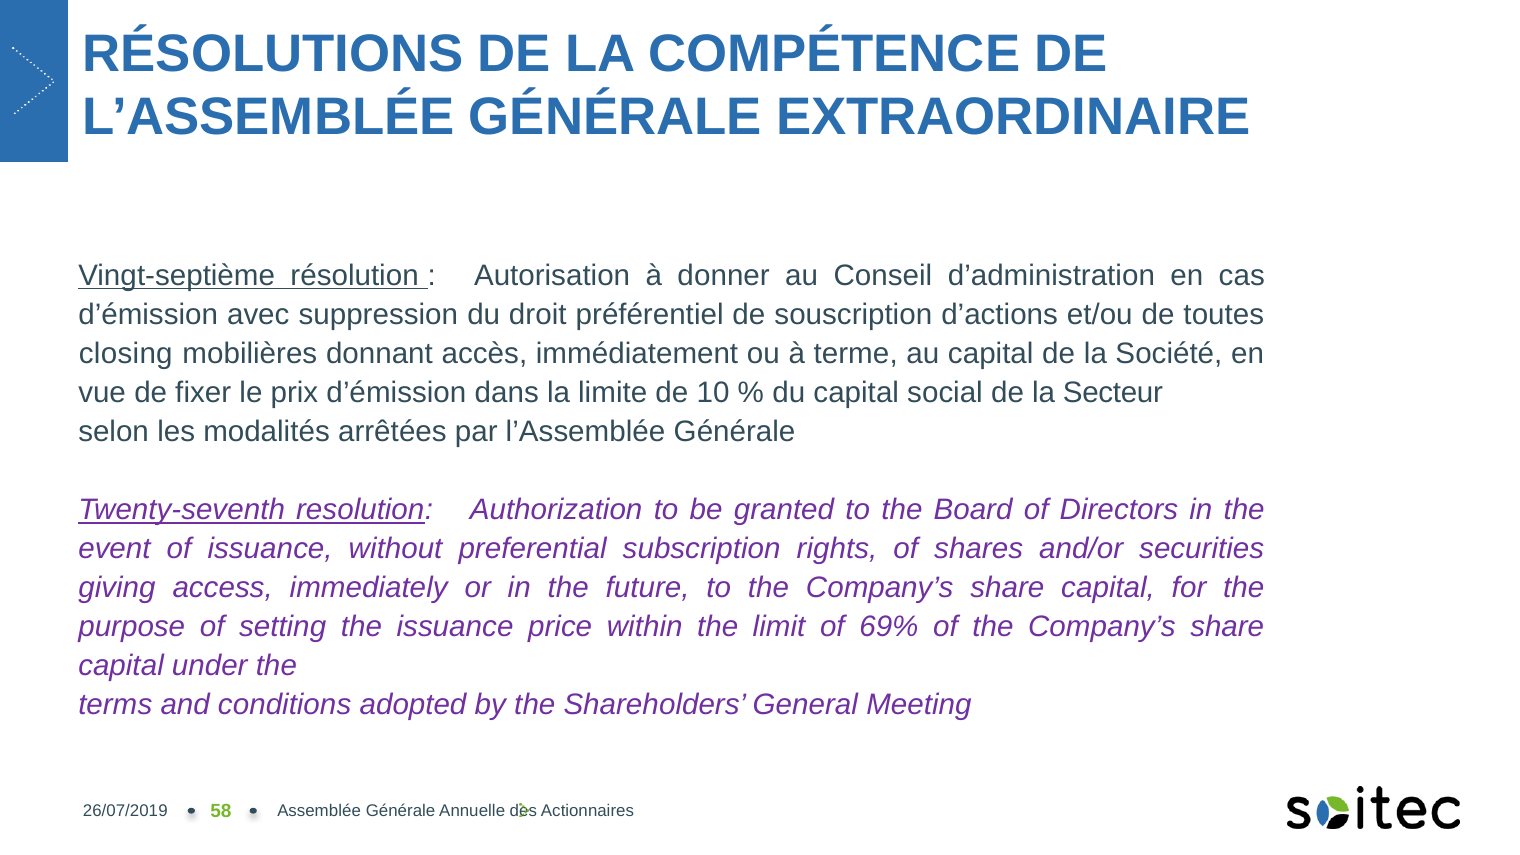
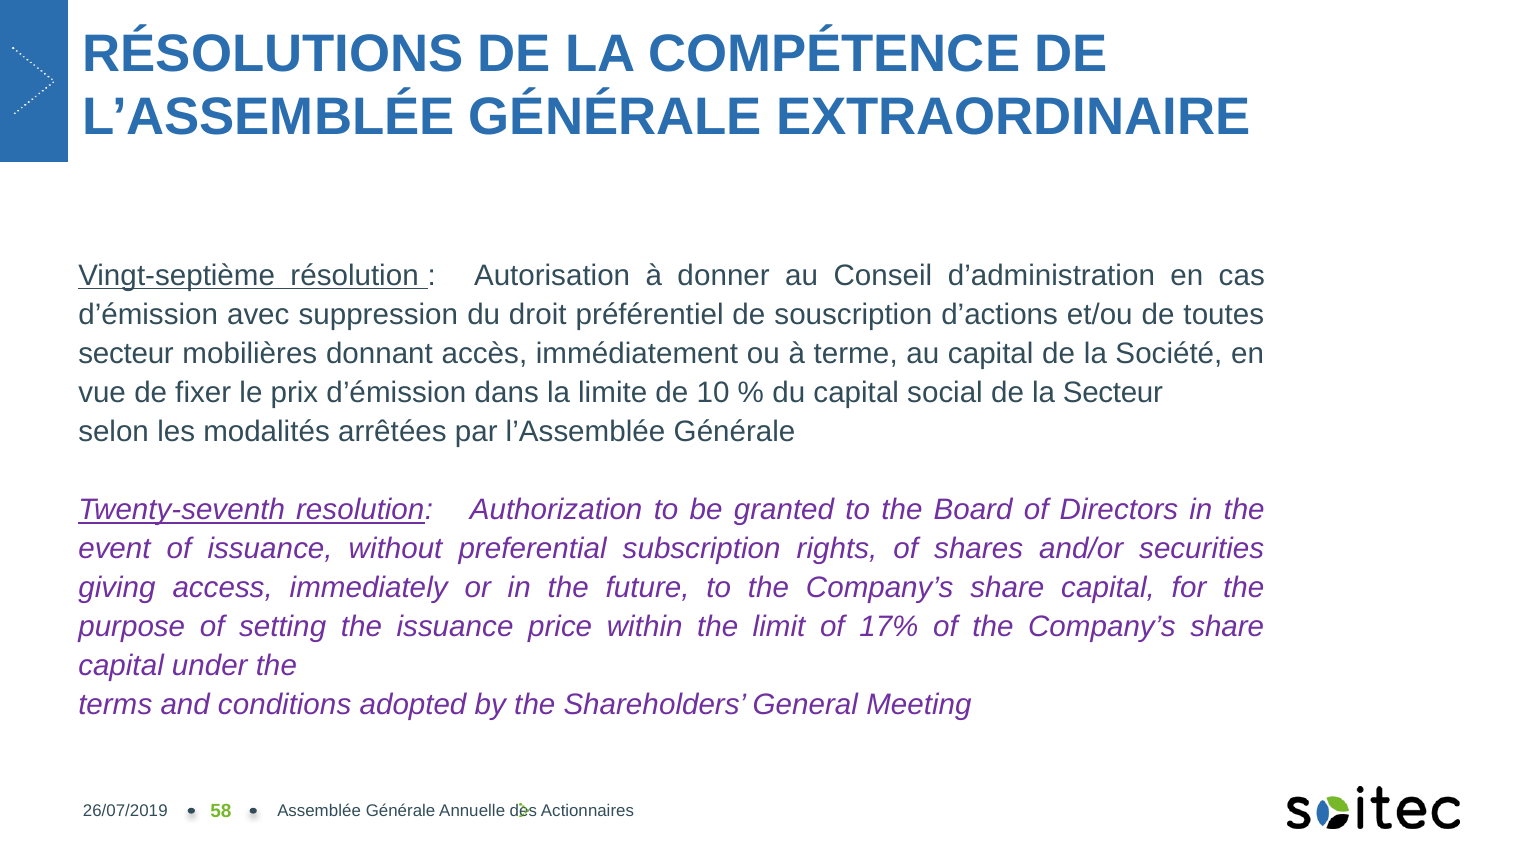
closing at (126, 354): closing -> secteur
69%: 69% -> 17%
